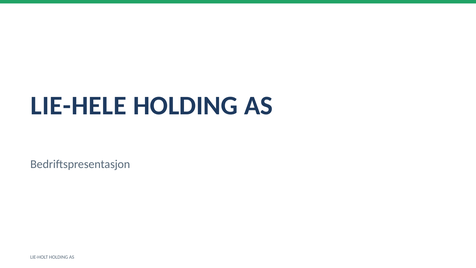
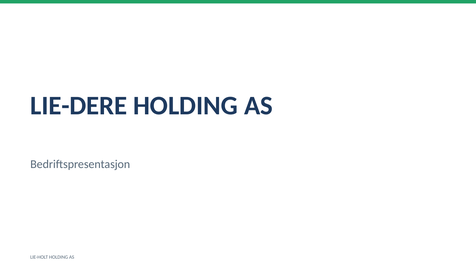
LIE-HELE: LIE-HELE -> LIE-DERE
